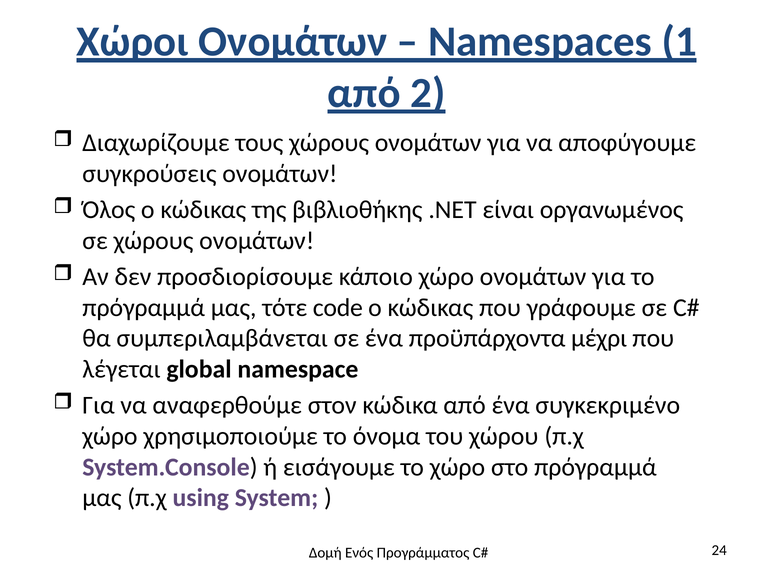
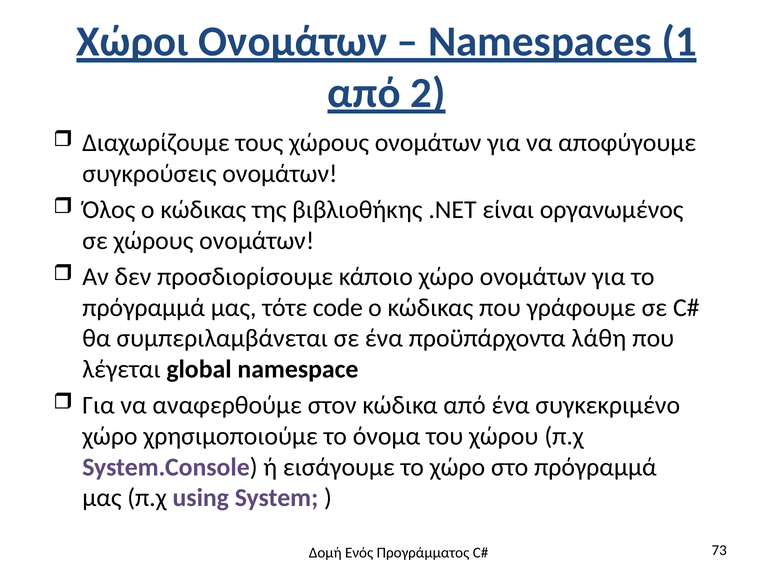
μέχρι: μέχρι -> λάθη
24: 24 -> 73
